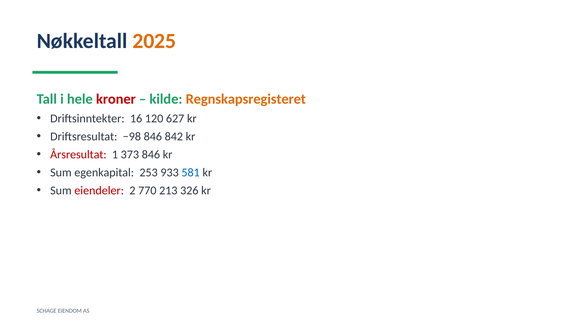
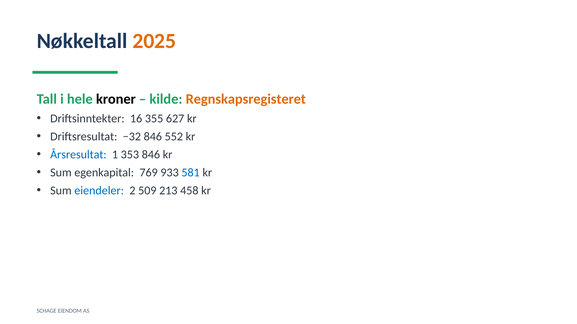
kroner colour: red -> black
120: 120 -> 355
−98: −98 -> −32
842: 842 -> 552
Årsresultat colour: red -> blue
373: 373 -> 353
253: 253 -> 769
eiendeler colour: red -> blue
770: 770 -> 509
326: 326 -> 458
